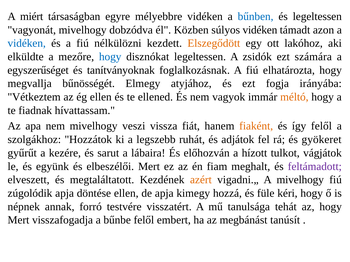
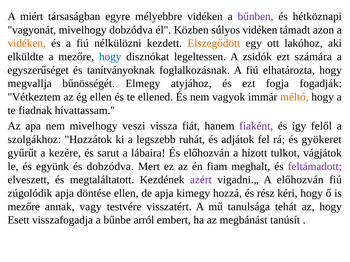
bűnben colour: blue -> purple
és legeltessen: legeltessen -> hétköznapi
vidéken at (27, 43) colour: blue -> orange
irányába: irányába -> fogadják
fiaként colour: orange -> purple
és elbeszélői: elbeszélői -> dobzódva
azért colour: orange -> purple
A mivelhogy: mivelhogy -> előhozván
füle: füle -> rész
népnek at (24, 207): népnek -> mezőre
forró: forró -> vagy
Mert at (18, 220): Mert -> Esett
bűnbe felől: felől -> arról
